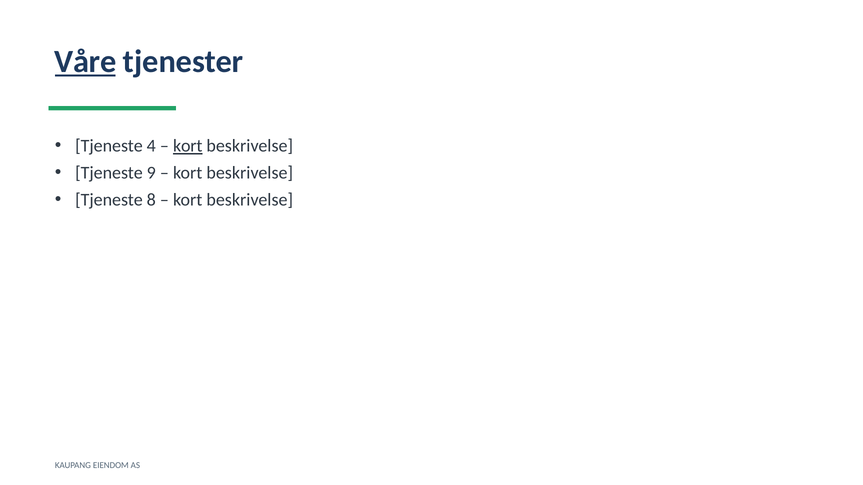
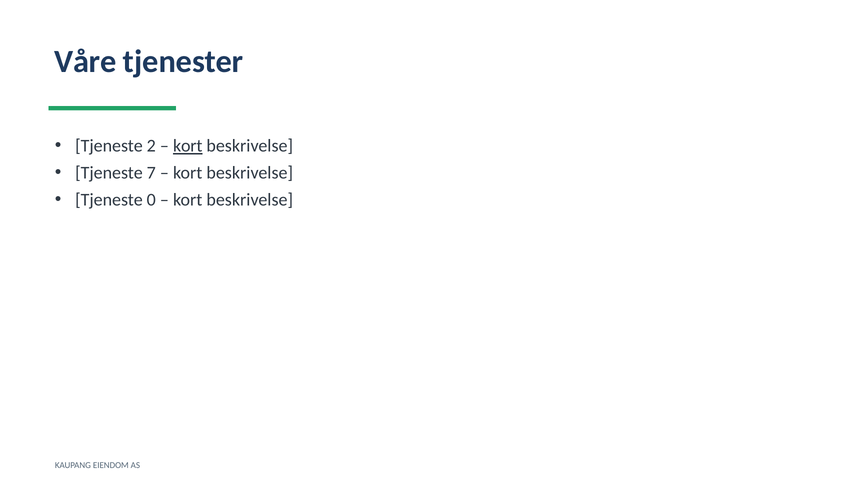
Våre underline: present -> none
4: 4 -> 2
9: 9 -> 7
8: 8 -> 0
